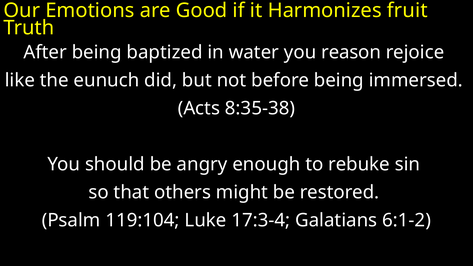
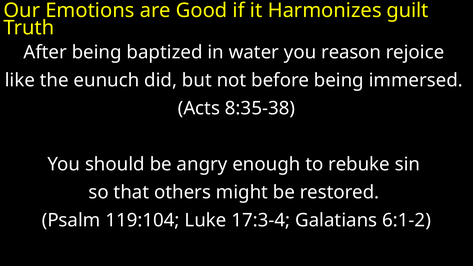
fruit: fruit -> guilt
